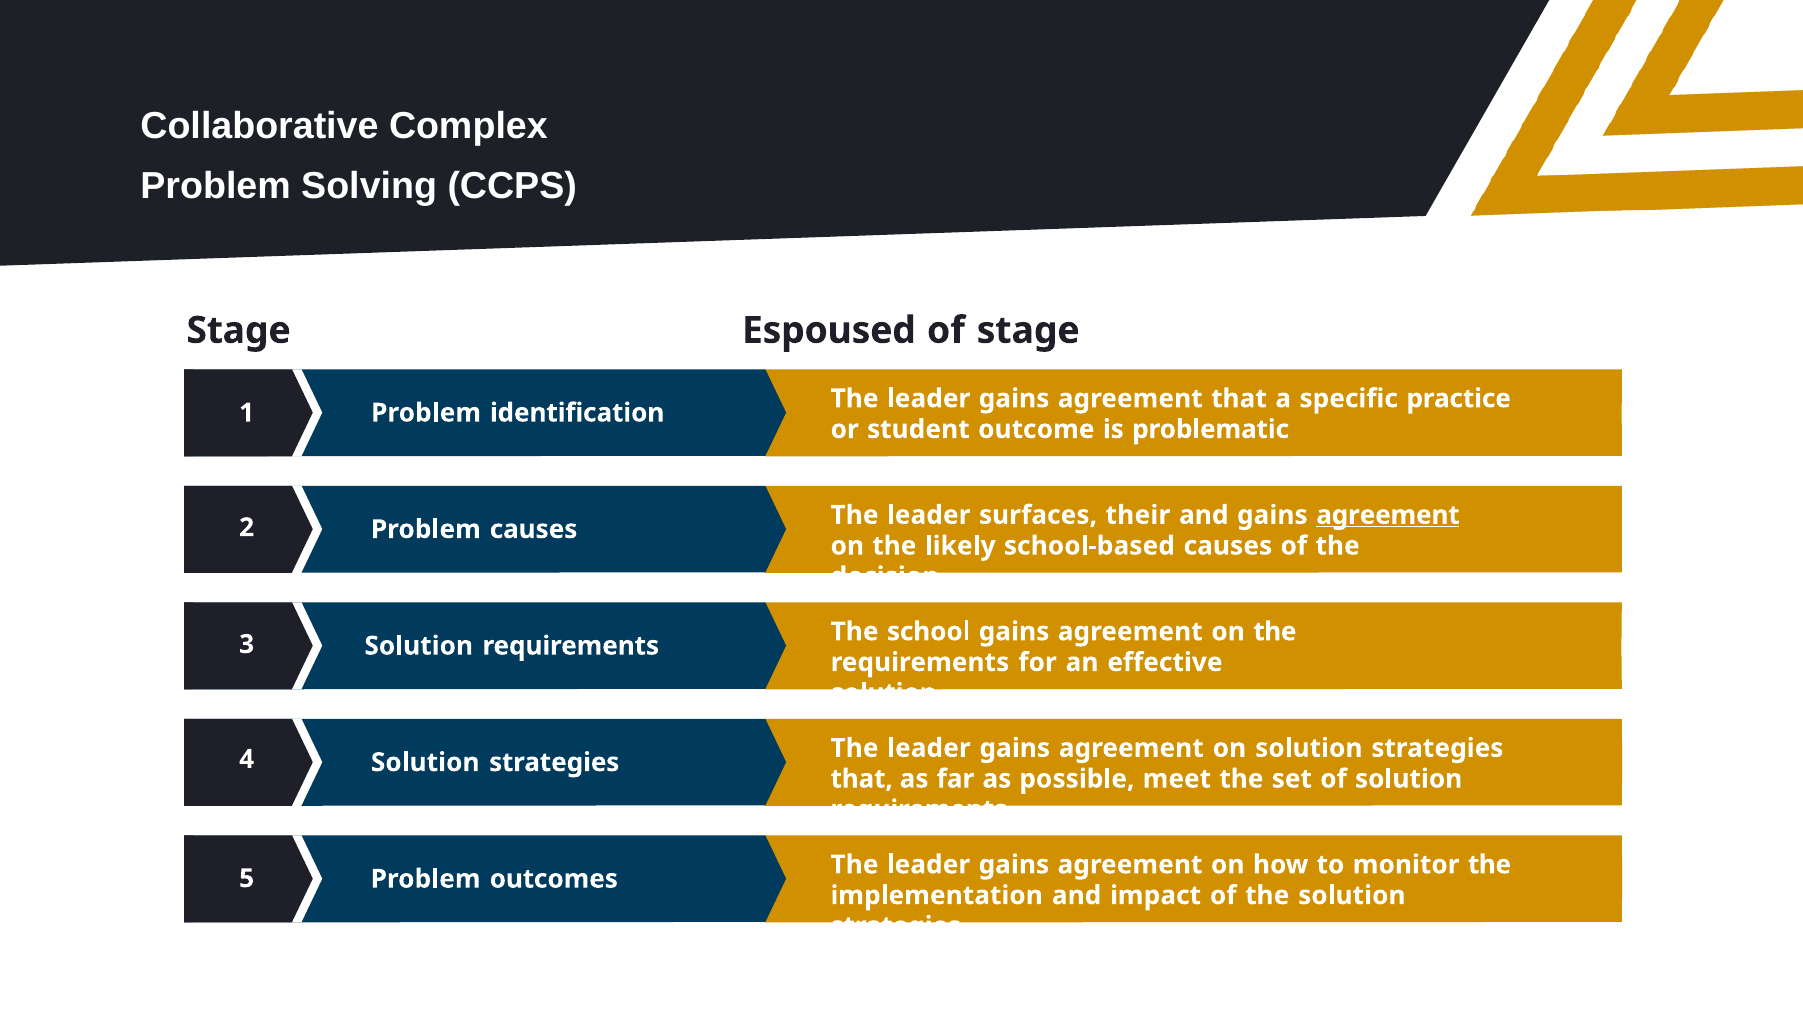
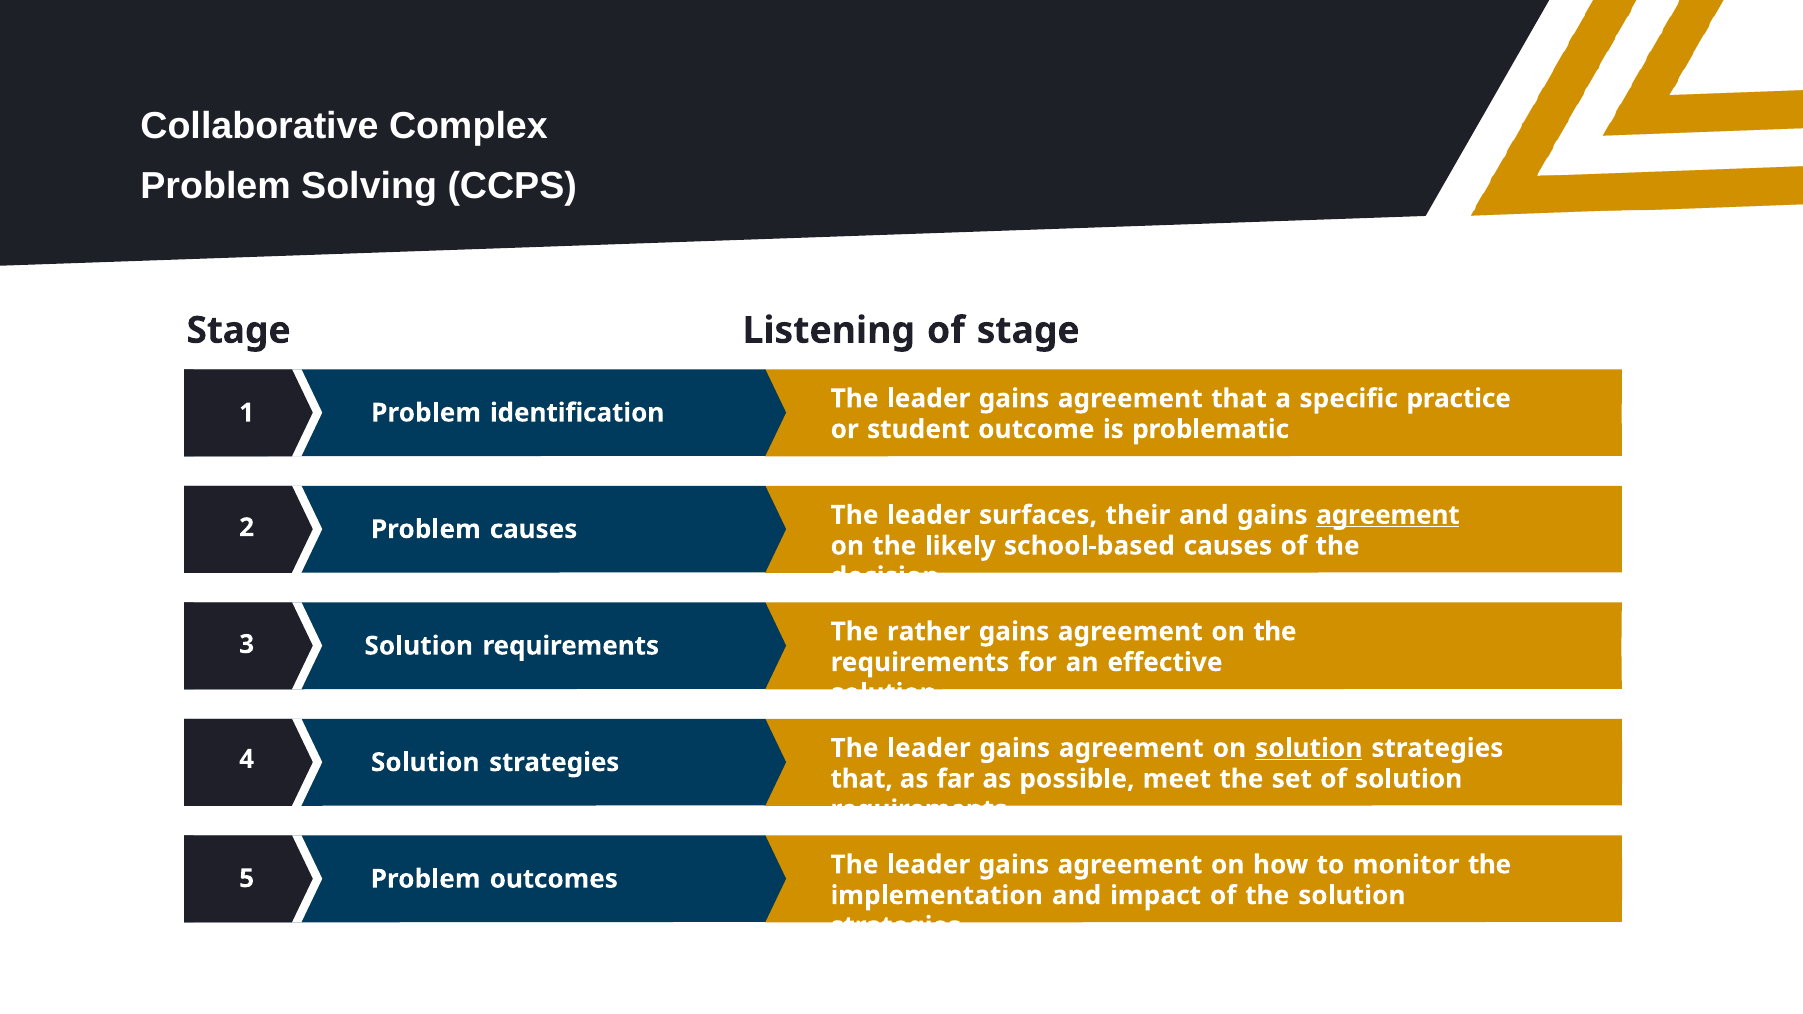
Espoused: Espoused -> Listening
school: school -> rather
solution at (1309, 748) underline: none -> present
